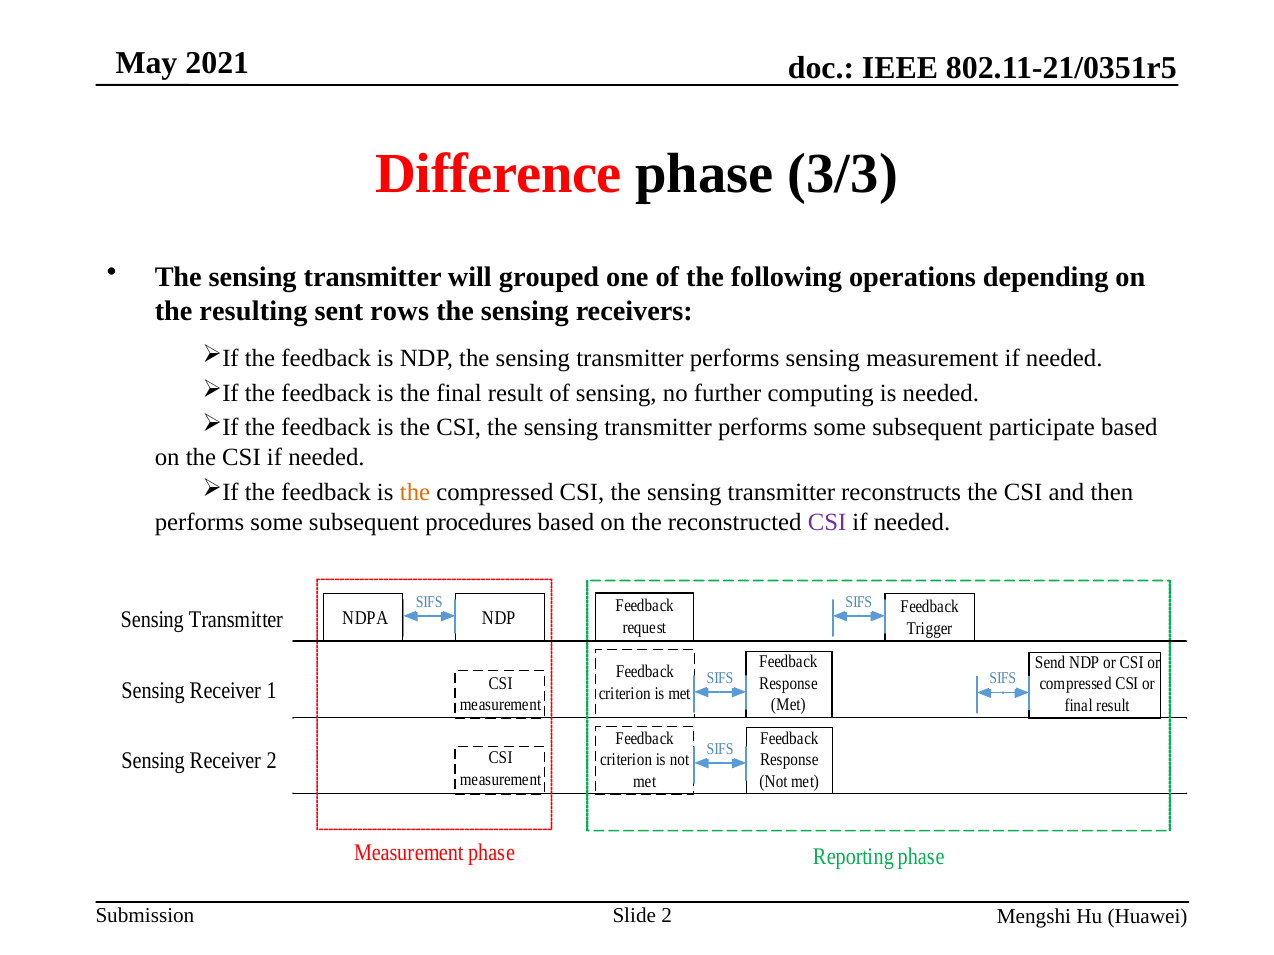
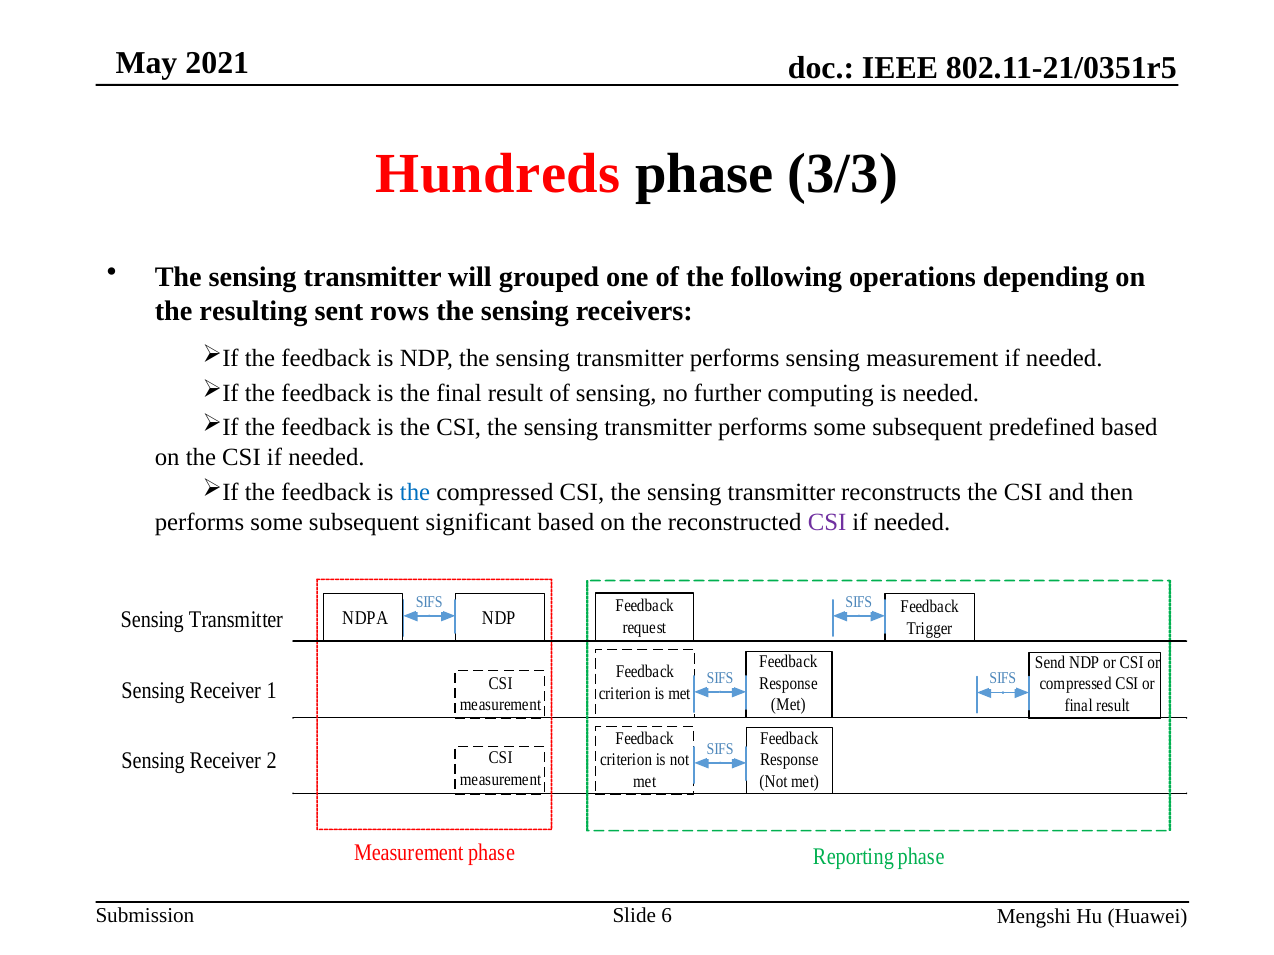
Difference: Difference -> Hundreds
participate: participate -> predefined
the at (415, 492) colour: orange -> blue
procedures: procedures -> significant
Slide 2: 2 -> 6
